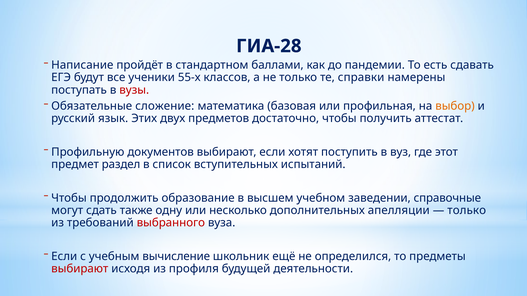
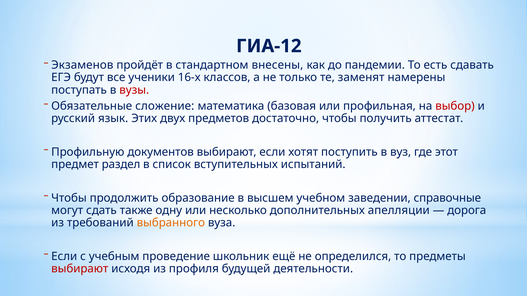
ГИА-28: ГИА-28 -> ГИА-12
Написание: Написание -> Экзаменов
баллами: баллами -> внесены
55-х: 55-х -> 16-х
справки: справки -> заменят
выбор colour: orange -> red
только at (467, 211): только -> дорога
выбранного colour: red -> orange
вычисление: вычисление -> проведение
